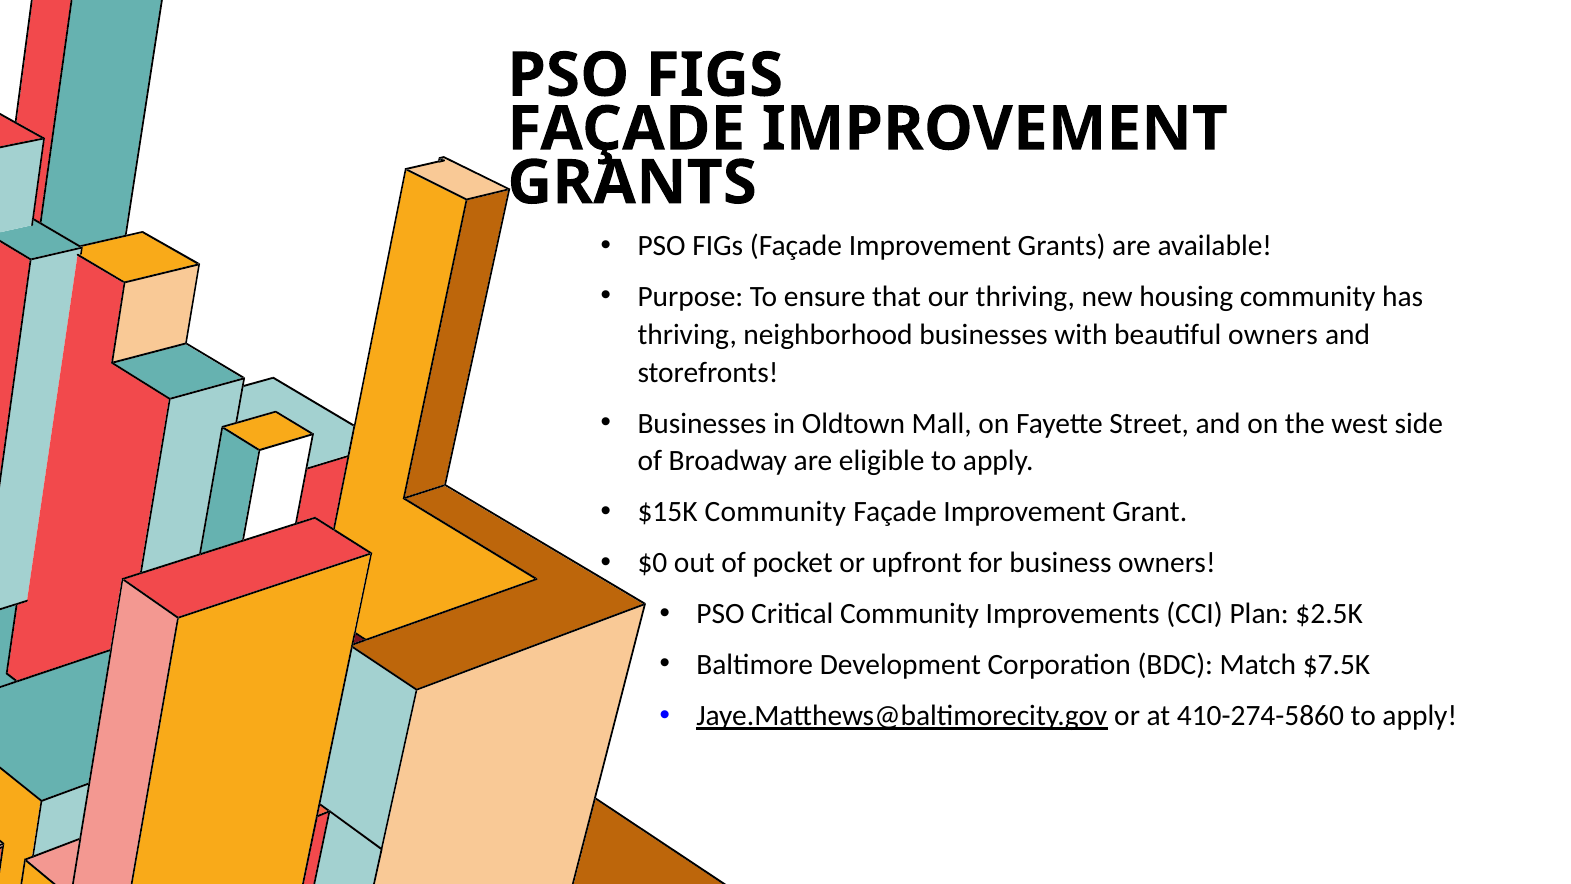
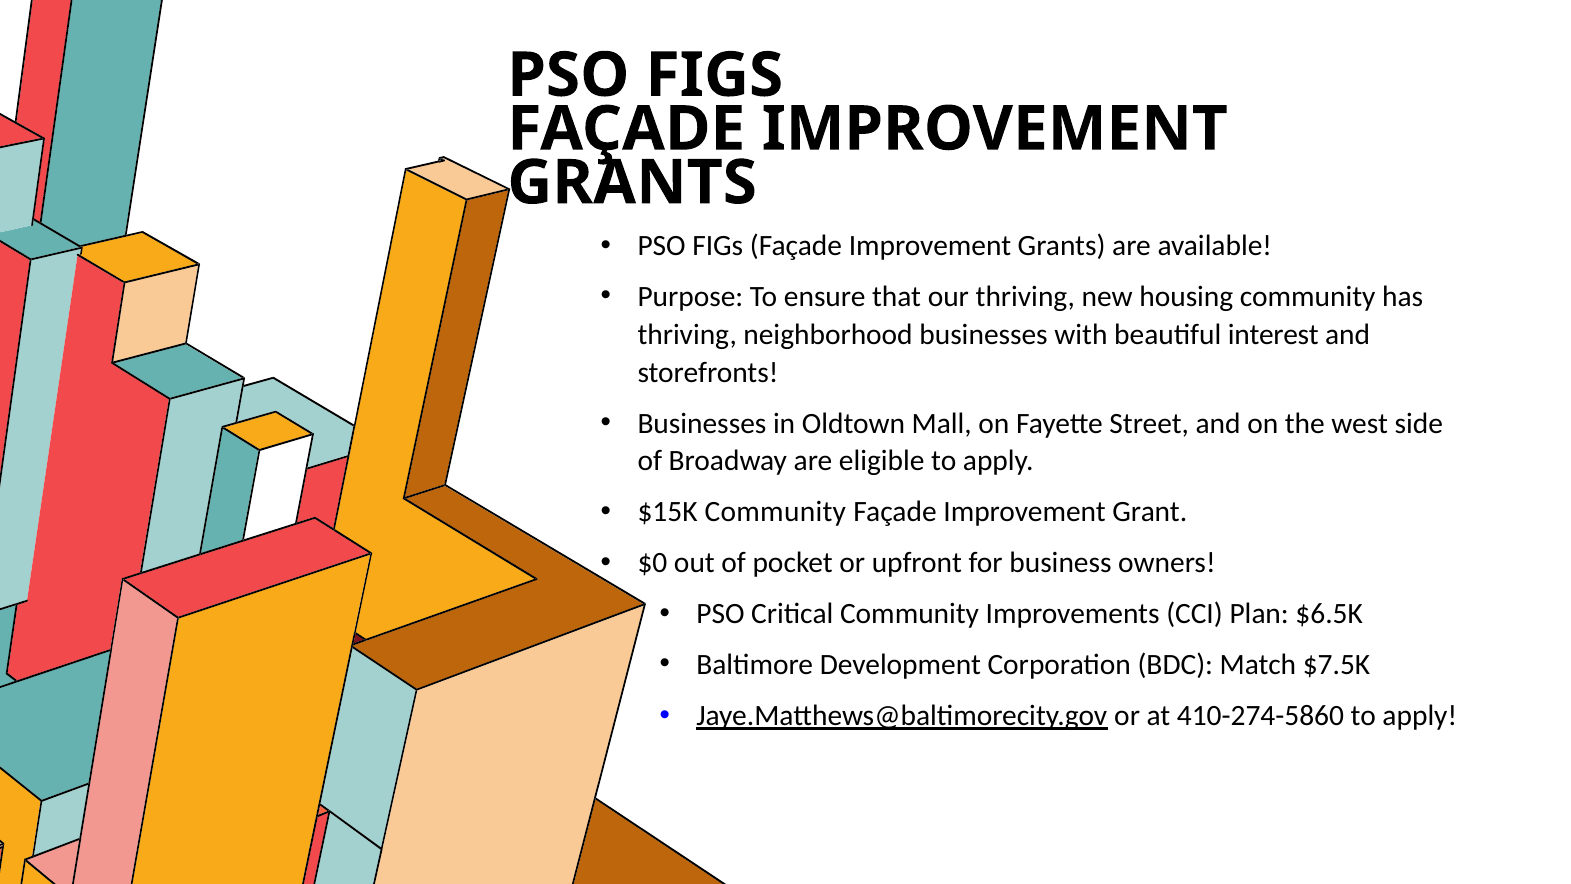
beautiful owners: owners -> interest
$2.5K: $2.5K -> $6.5K
